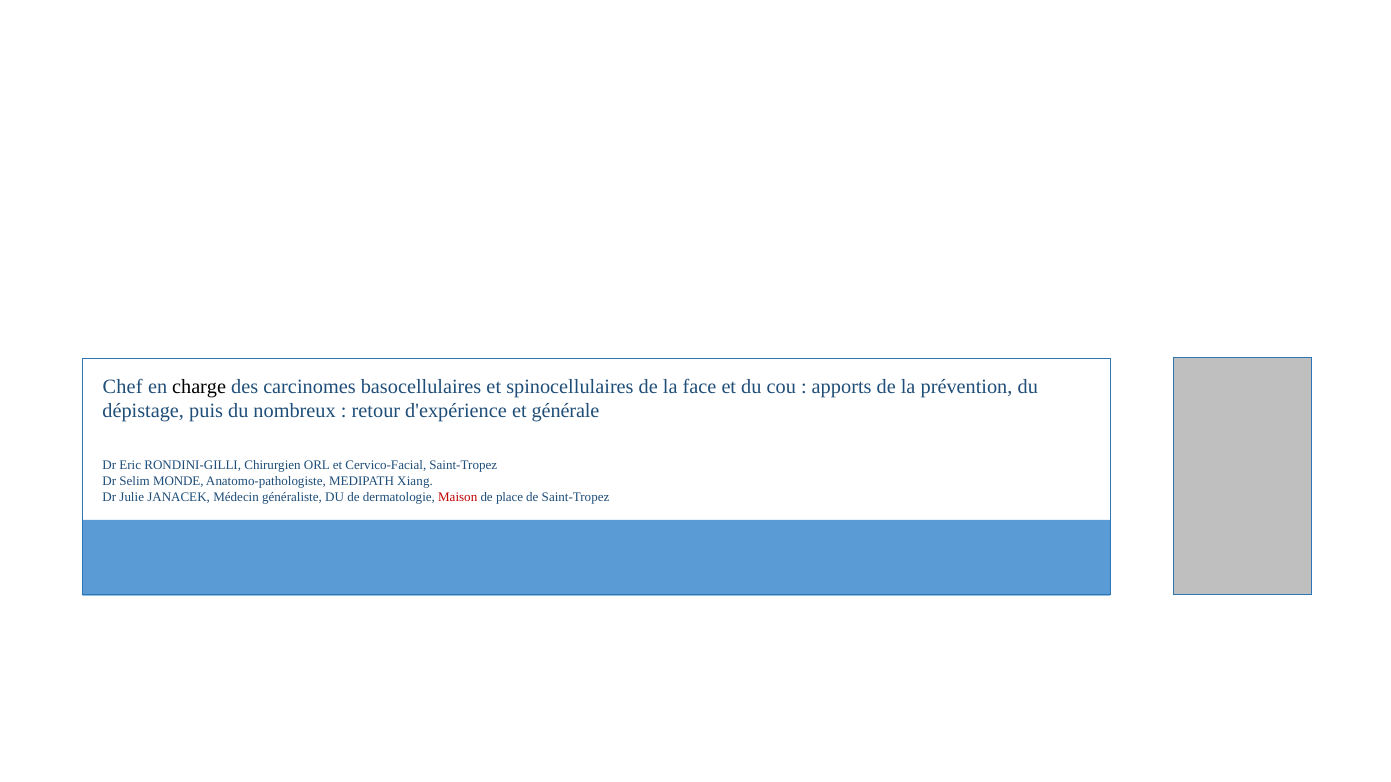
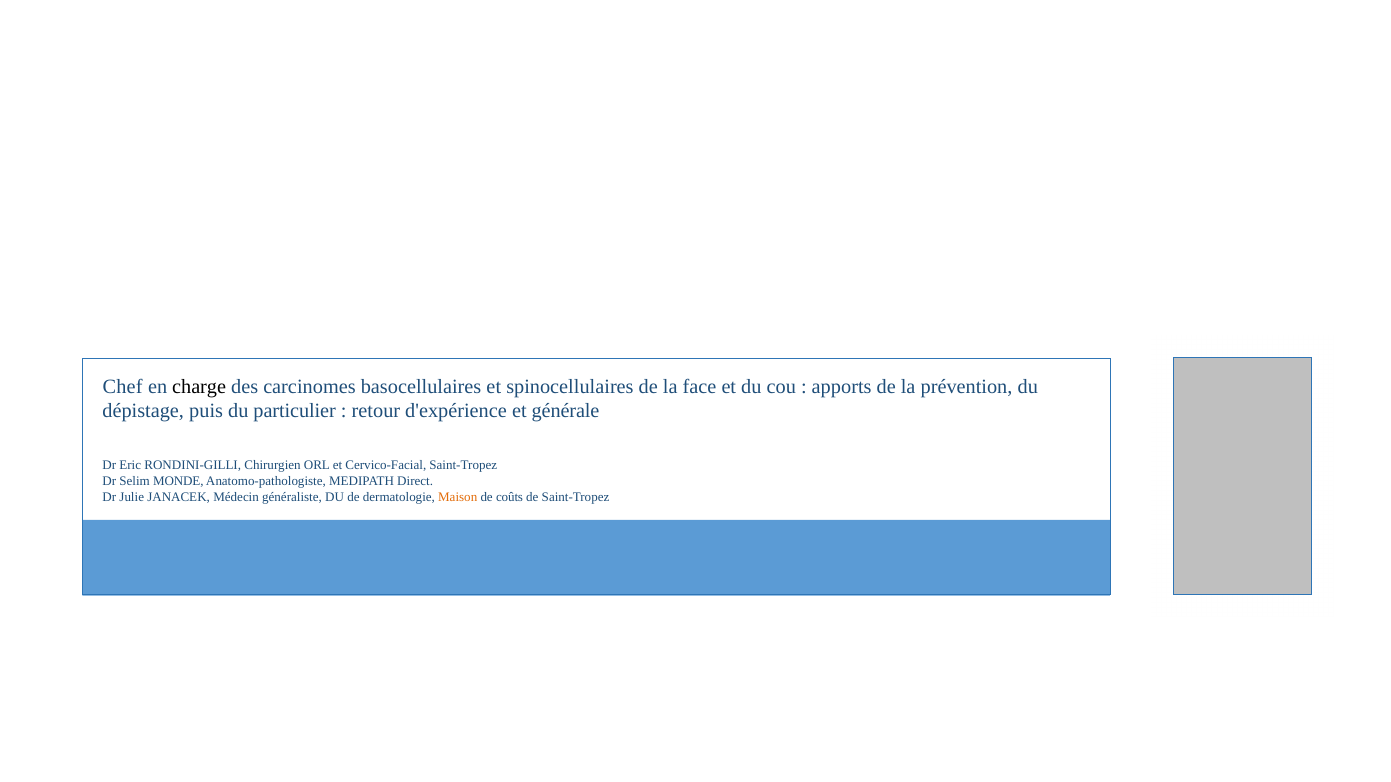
nombreux: nombreux -> particulier
Xiang: Xiang -> Direct
Maison colour: red -> orange
place: place -> coûts
